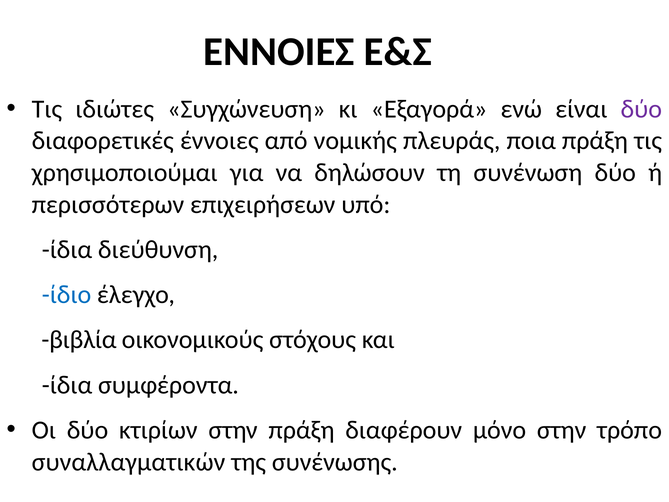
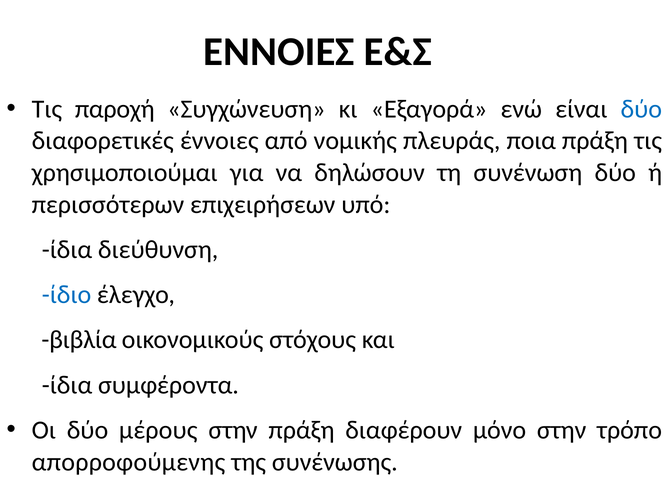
ιδιώτες: ιδιώτες -> παροχή
δύο at (641, 109) colour: purple -> blue
κτιρίων: κτιρίων -> μέρους
συναλλαγματικών: συναλλαγματικών -> απορροφούμενης
